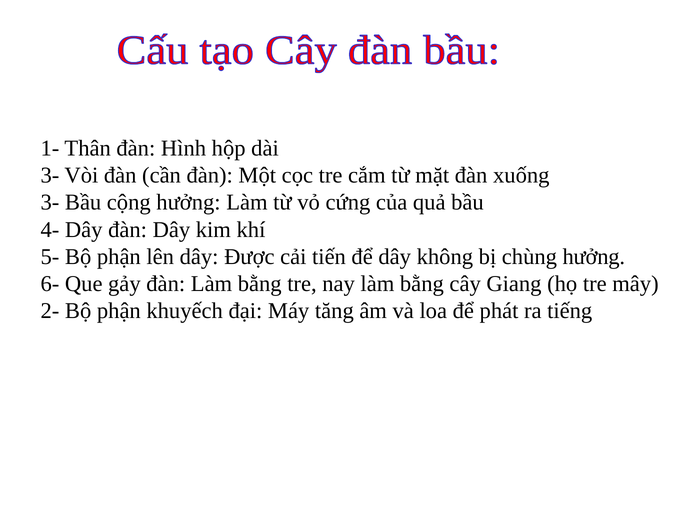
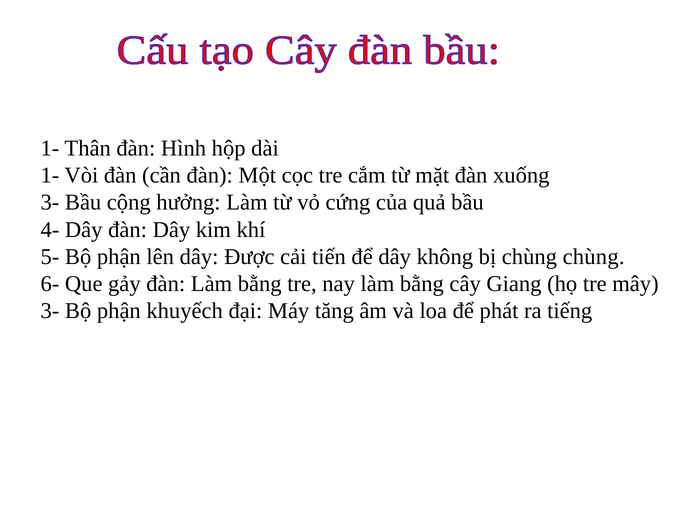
3- at (50, 175): 3- -> 1-
chùng hưởng: hưởng -> chùng
2- at (50, 311): 2- -> 3-
